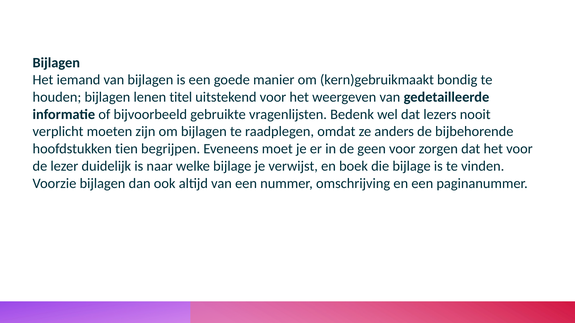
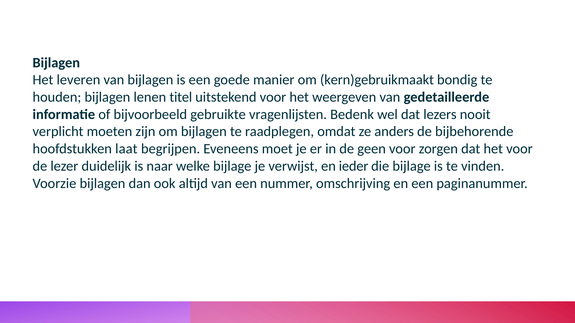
iemand: iemand -> leveren
tien: tien -> laat
boek: boek -> ieder
